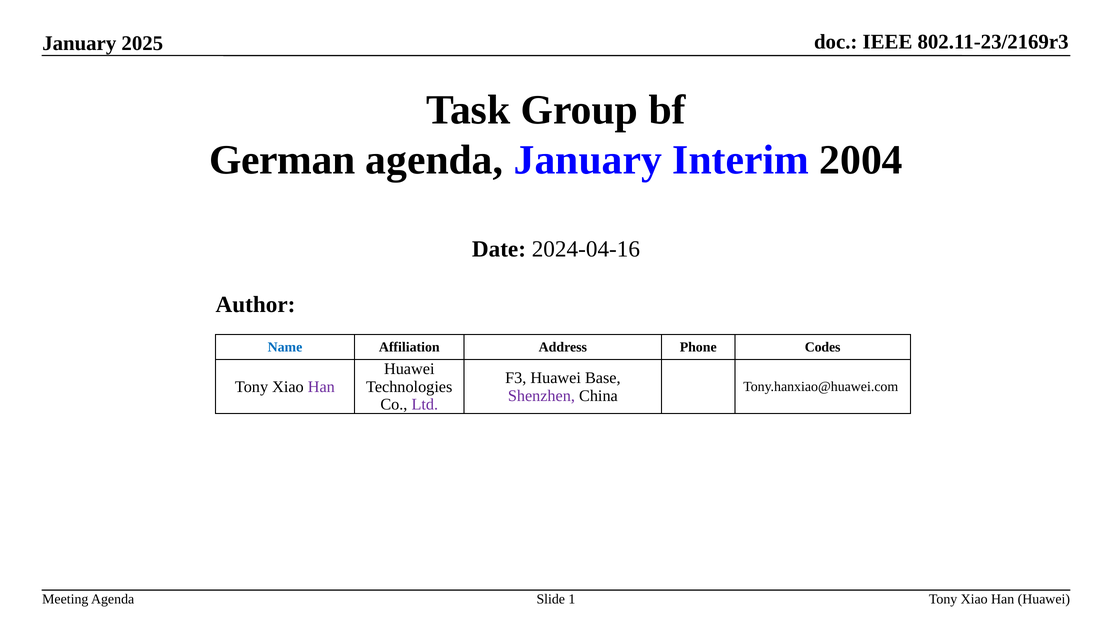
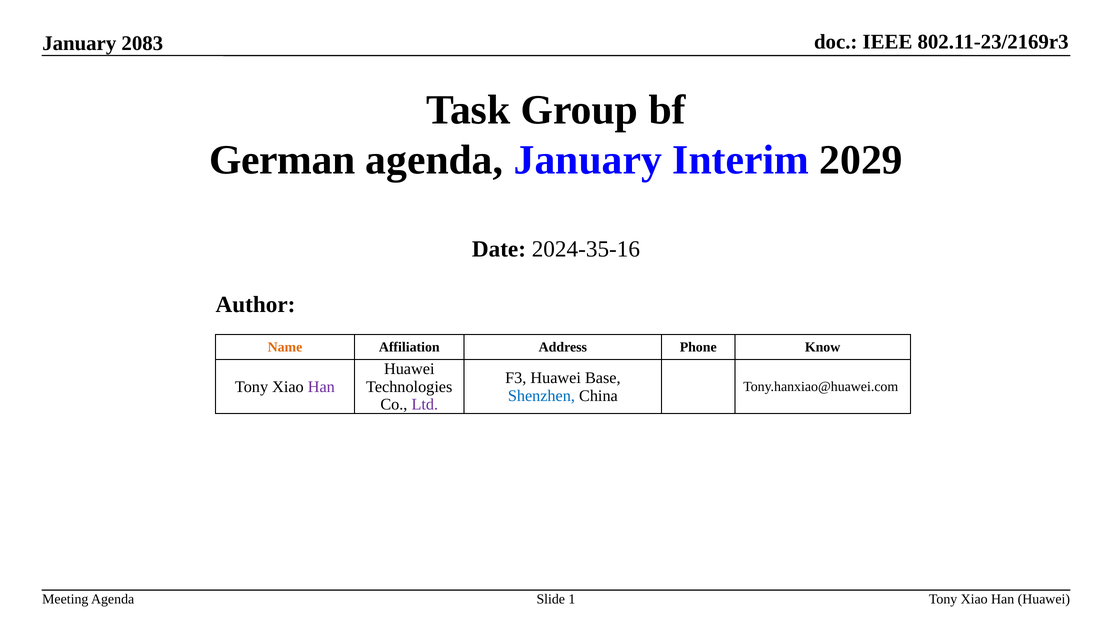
2025: 2025 -> 2083
2004: 2004 -> 2029
2024-04-16: 2024-04-16 -> 2024-35-16
Name colour: blue -> orange
Codes: Codes -> Know
Shenzhen colour: purple -> blue
